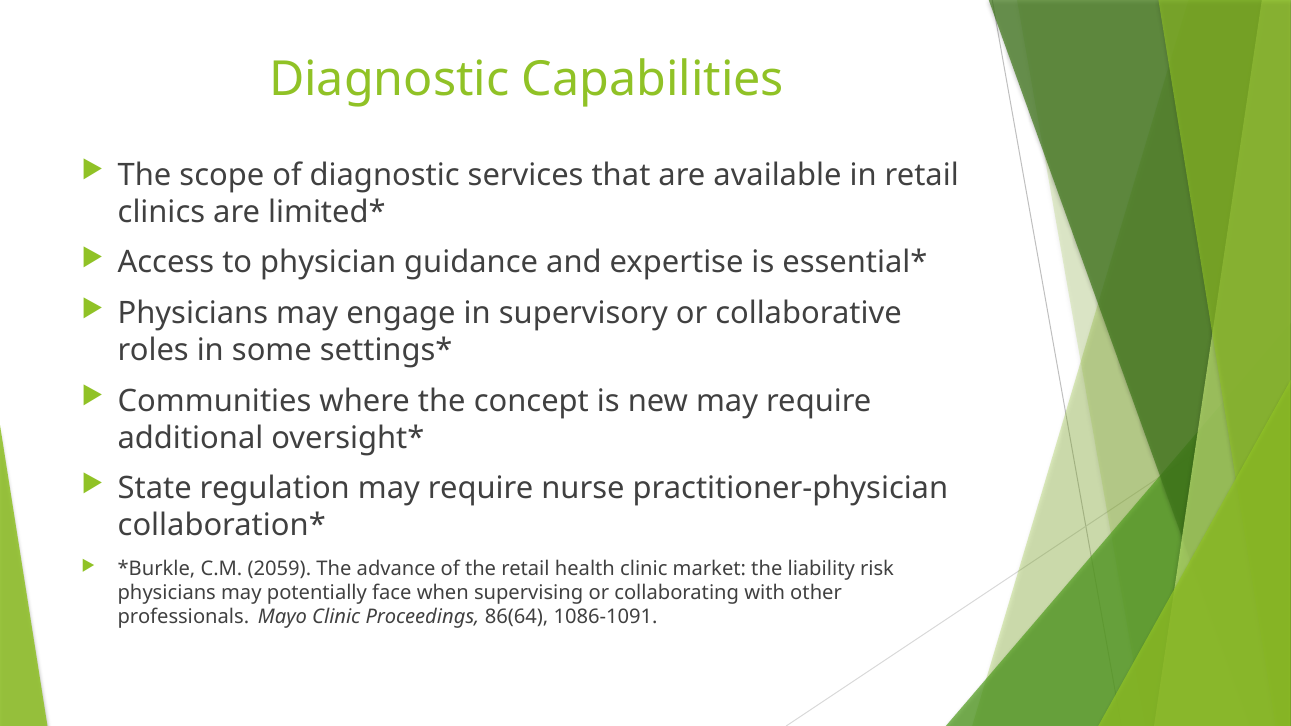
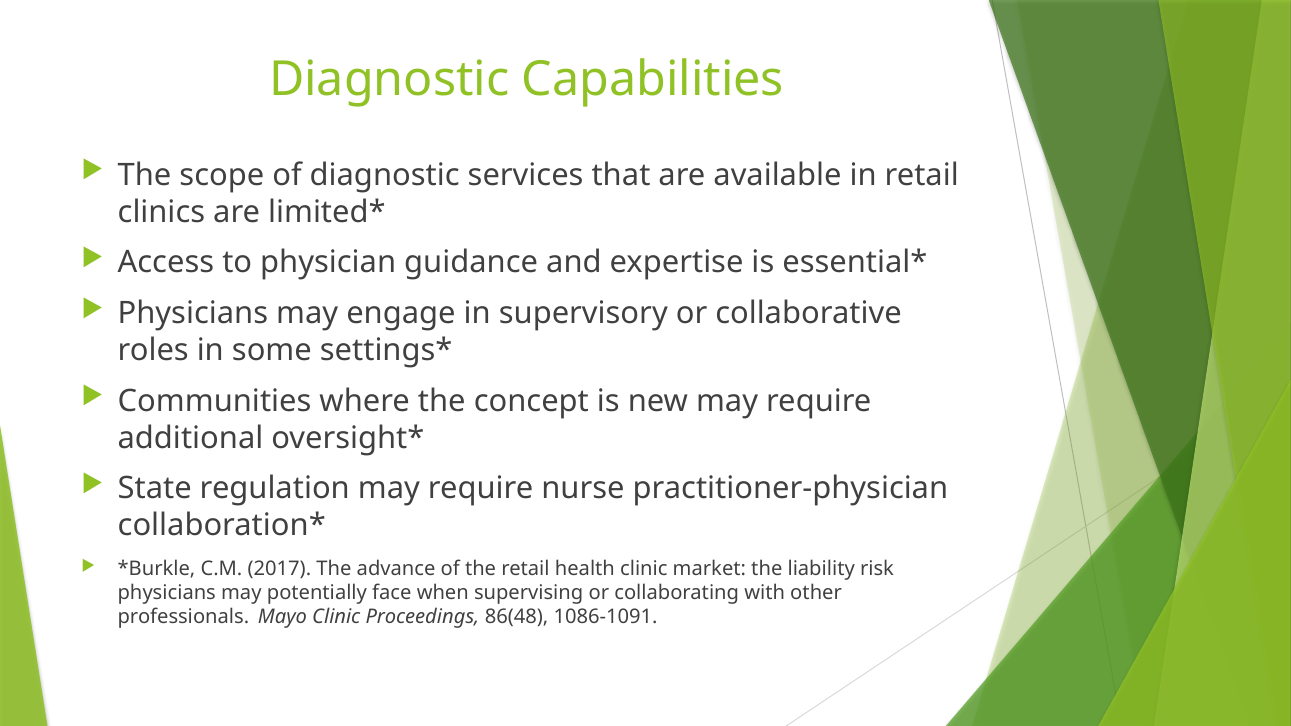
2059: 2059 -> 2017
86(64: 86(64 -> 86(48
